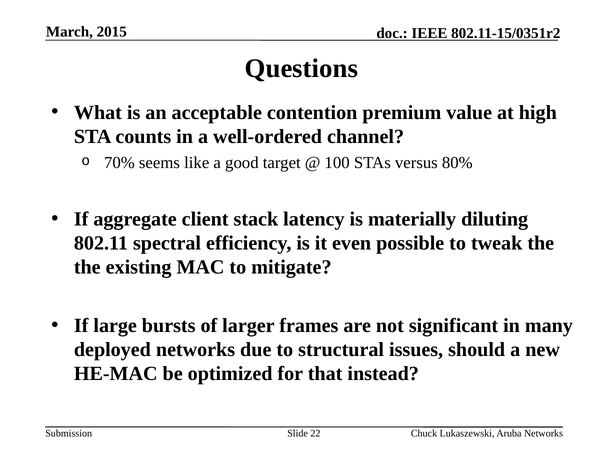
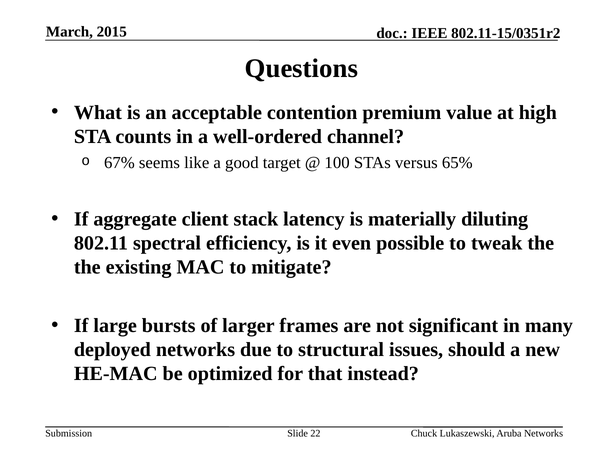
70%: 70% -> 67%
80%: 80% -> 65%
